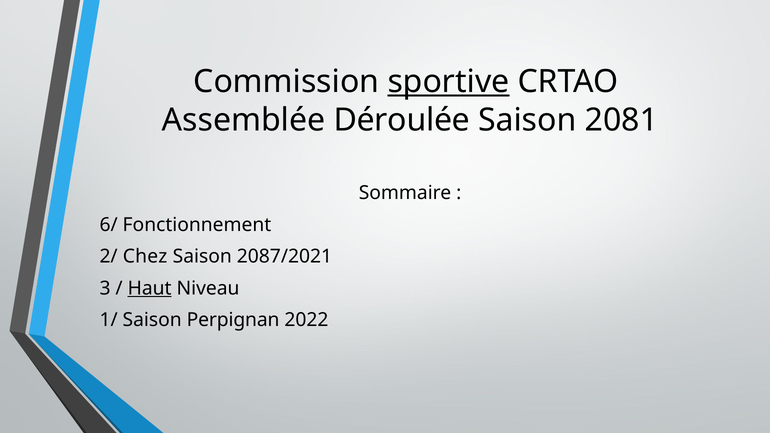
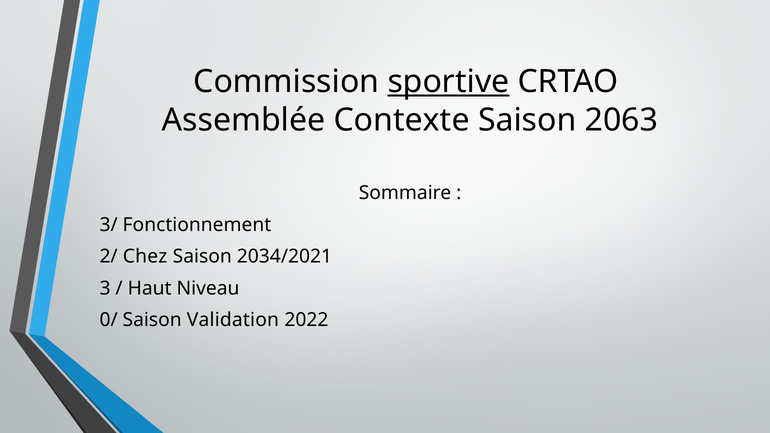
Déroulée: Déroulée -> Contexte
2081: 2081 -> 2063
6/: 6/ -> 3/
2087/2021: 2087/2021 -> 2034/2021
Haut underline: present -> none
1/: 1/ -> 0/
Perpignan: Perpignan -> Validation
